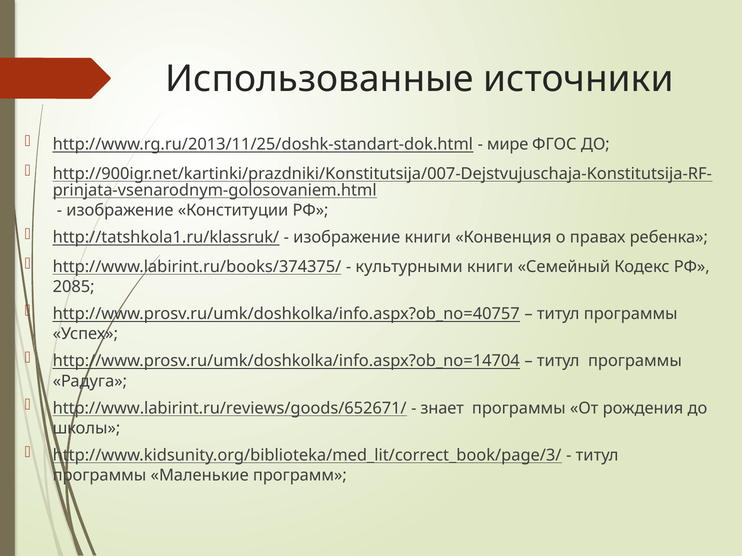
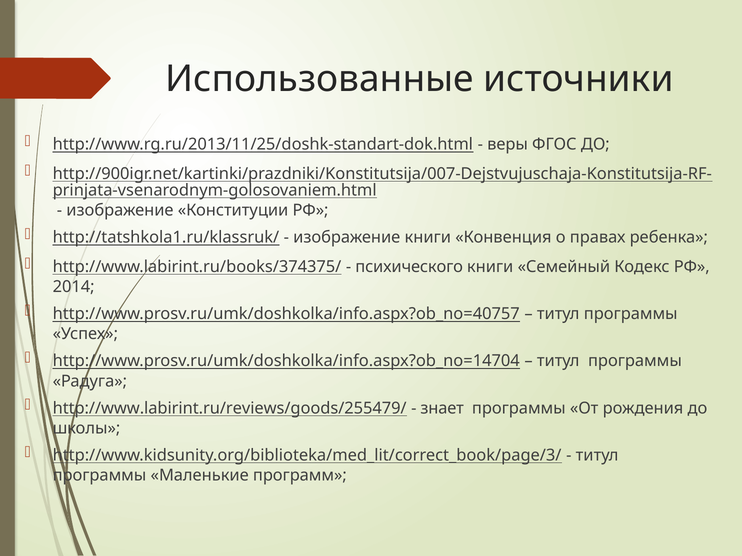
мире: мире -> веры
культурными: культурными -> психического
2085: 2085 -> 2014
http://www.labirint.ru/reviews/goods/652671/: http://www.labirint.ru/reviews/goods/652671/ -> http://www.labirint.ru/reviews/goods/255479/
